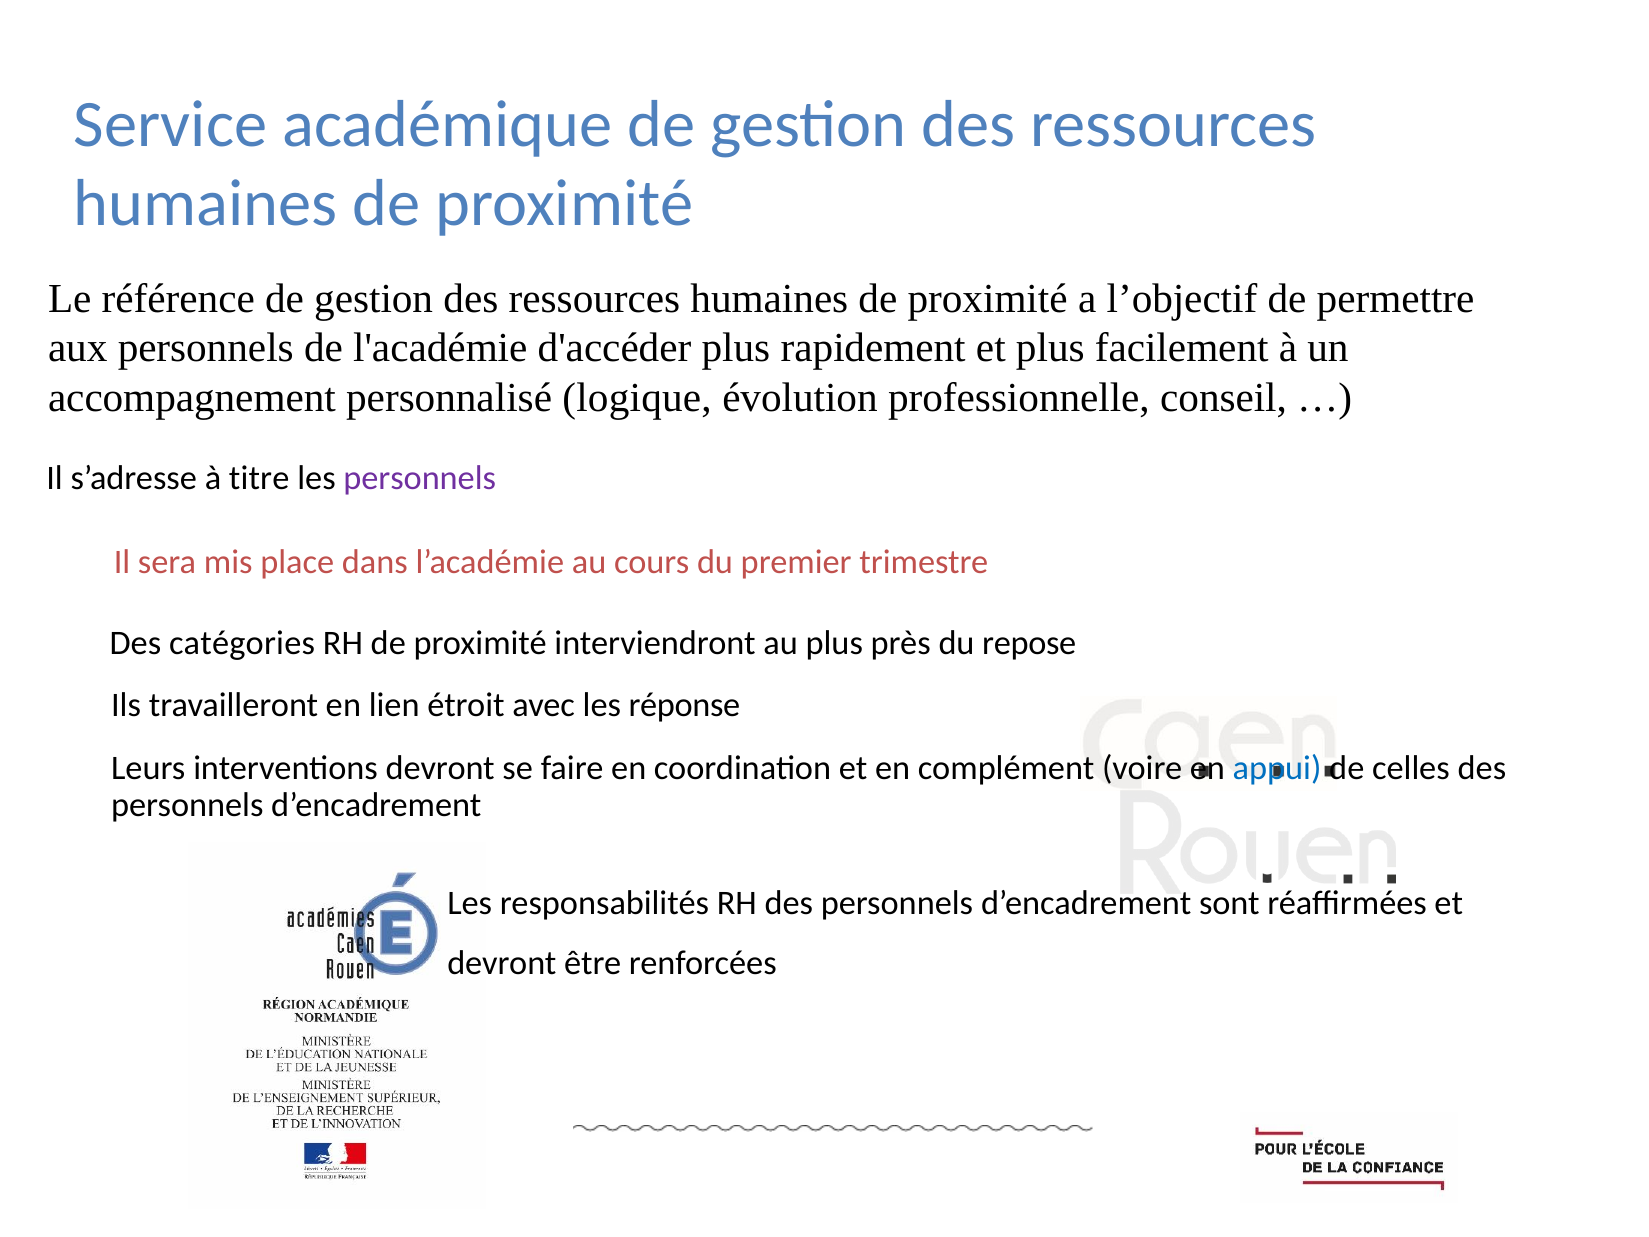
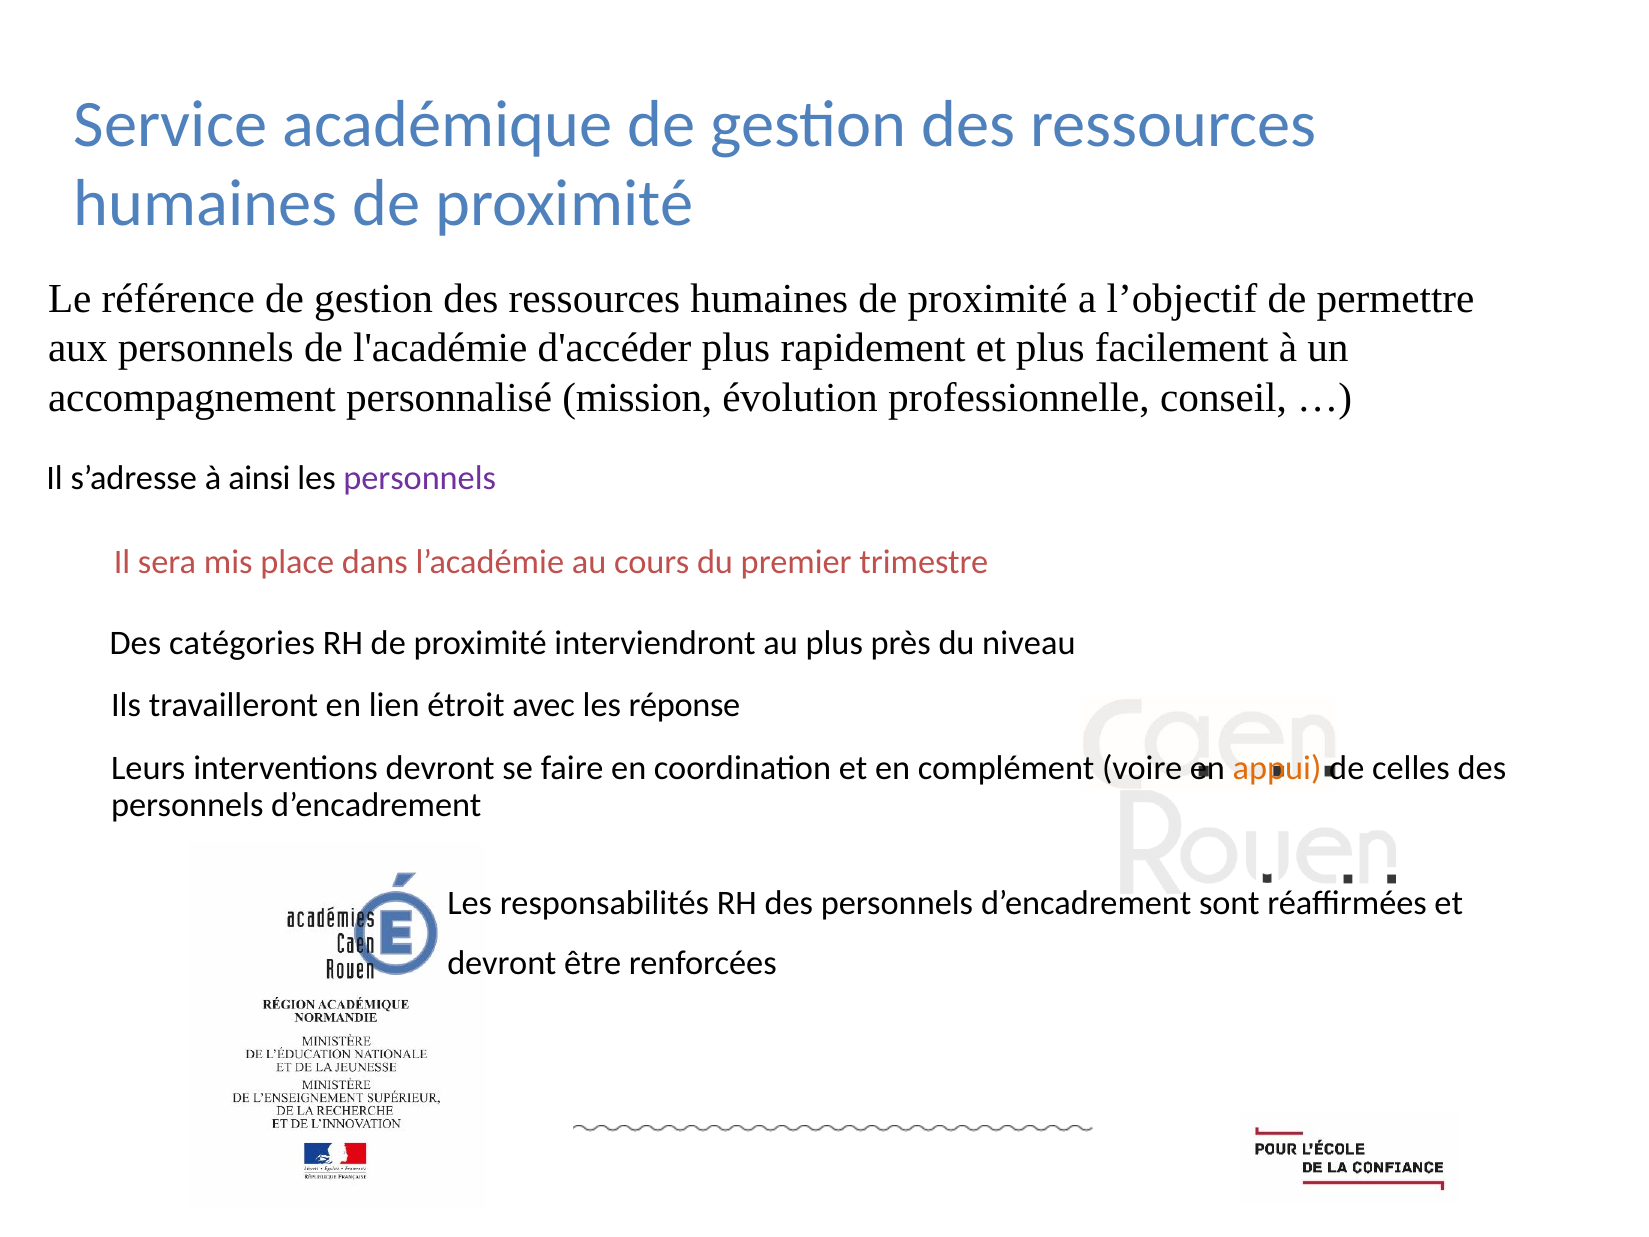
logique: logique -> mission
titre: titre -> ainsi
repose: repose -> niveau
appui colour: blue -> orange
